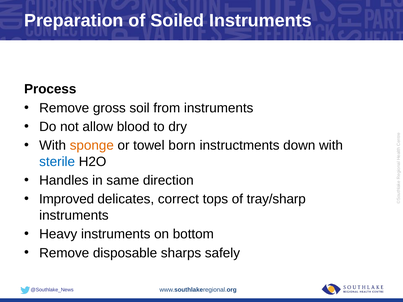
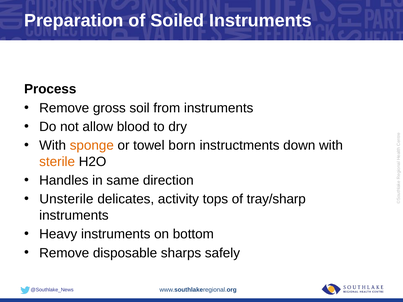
sterile colour: blue -> orange
Improved: Improved -> Unsterile
correct: correct -> activity
